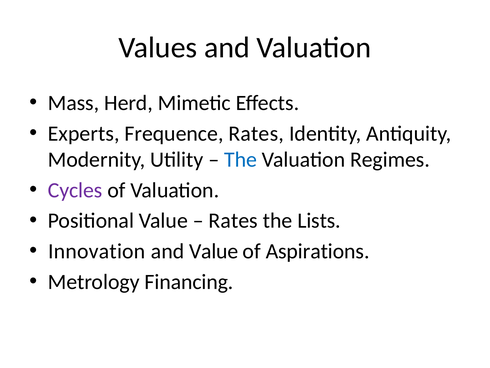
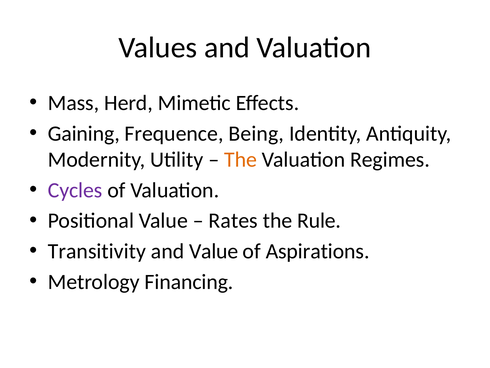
Experts: Experts -> Gaining
Frequence Rates: Rates -> Being
The at (241, 159) colour: blue -> orange
Lists: Lists -> Rule
Innovation: Innovation -> Transitivity
